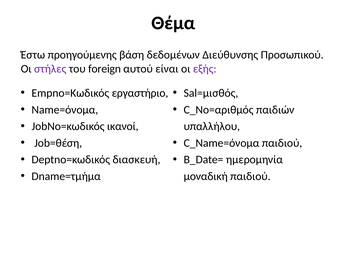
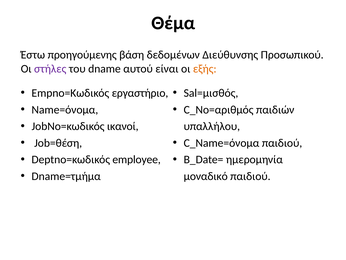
foreign: foreign -> dname
εξής colour: purple -> orange
διασκευή: διασκευή -> employee
μοναδική: μοναδική -> μοναδικό
